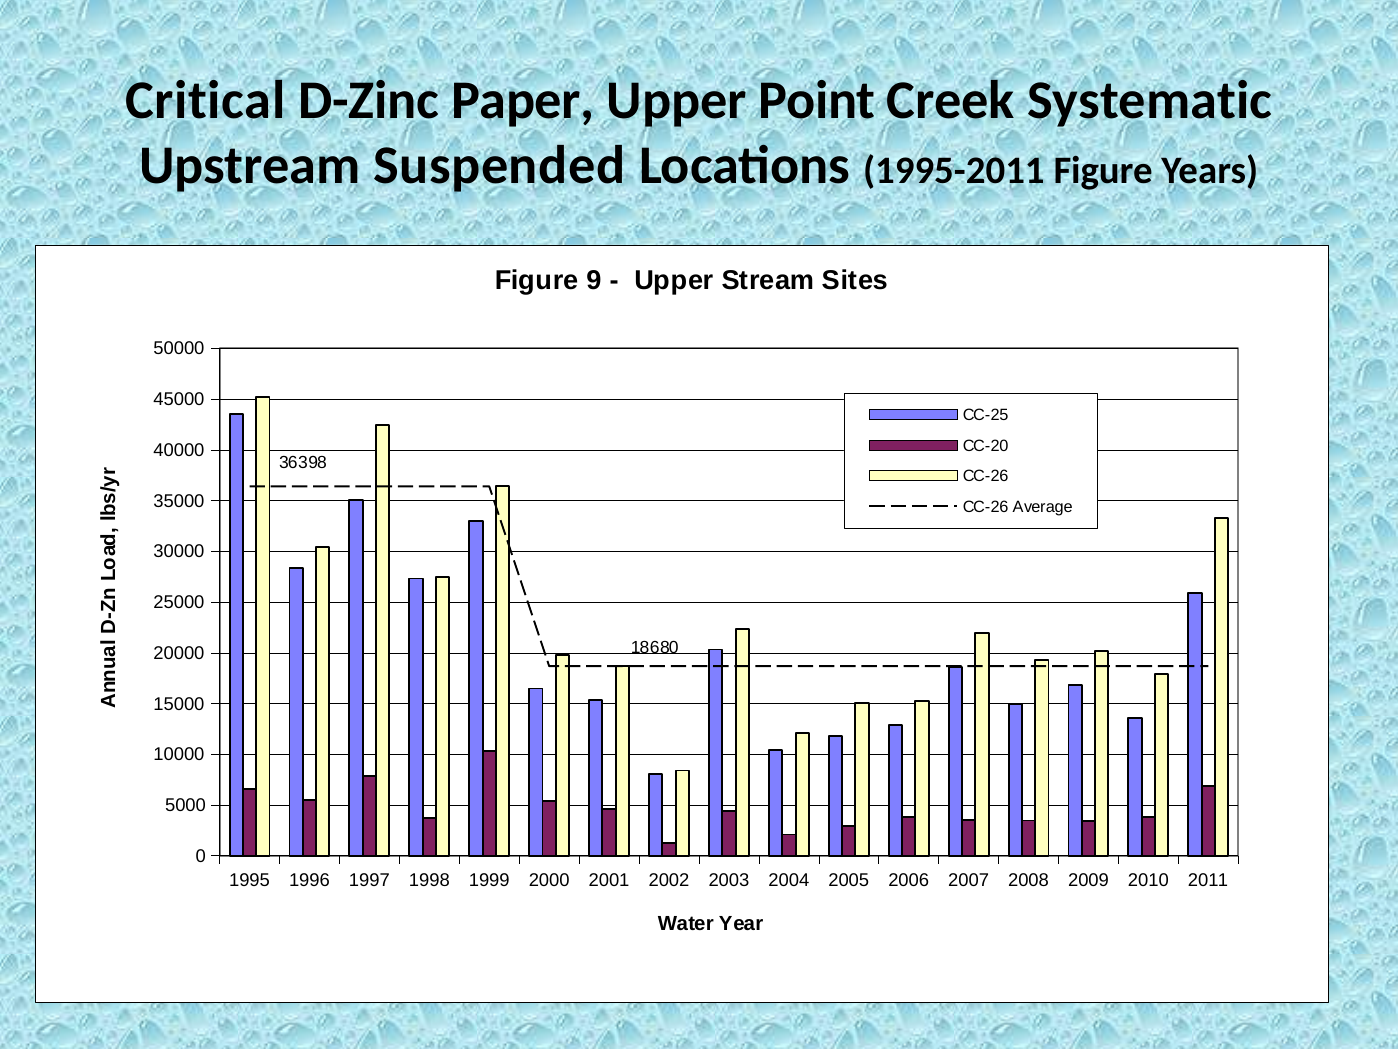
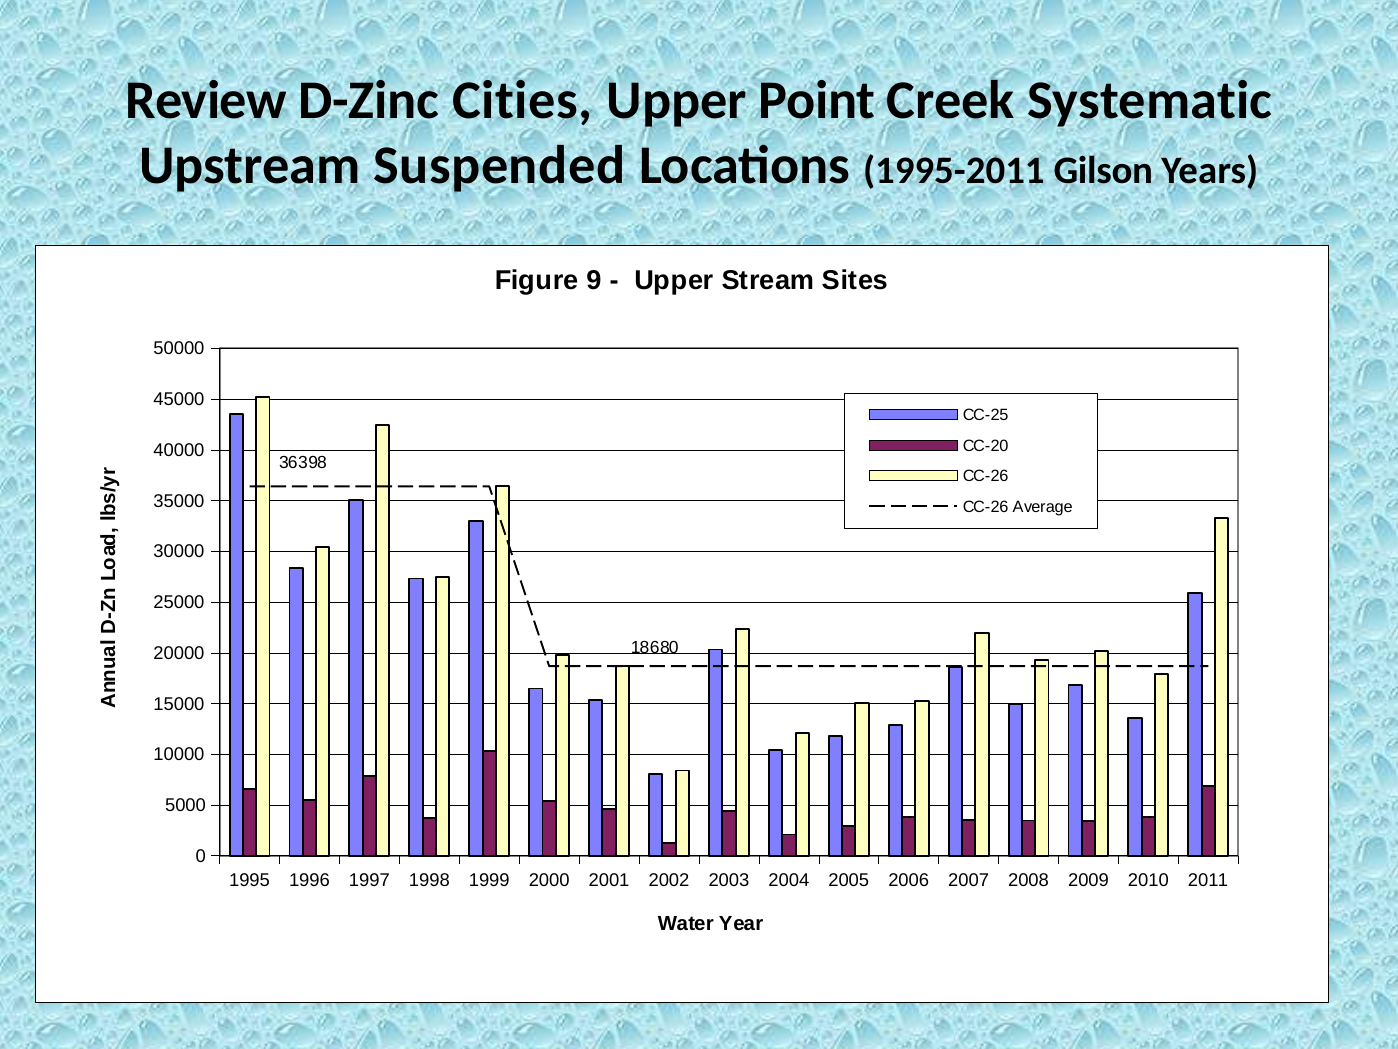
Critical: Critical -> Review
Paper: Paper -> Cities
1995-2011 Figure: Figure -> Gilson
